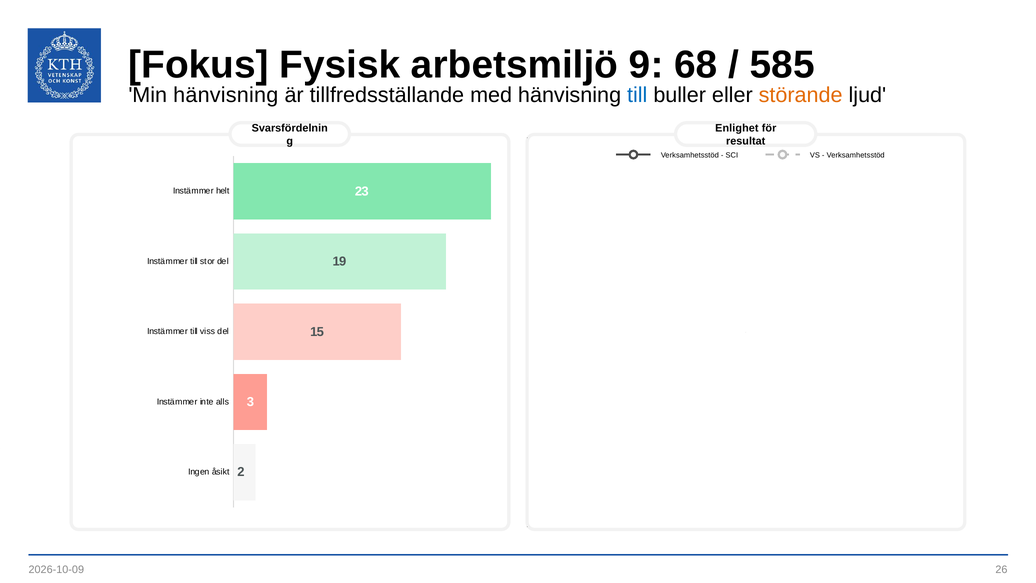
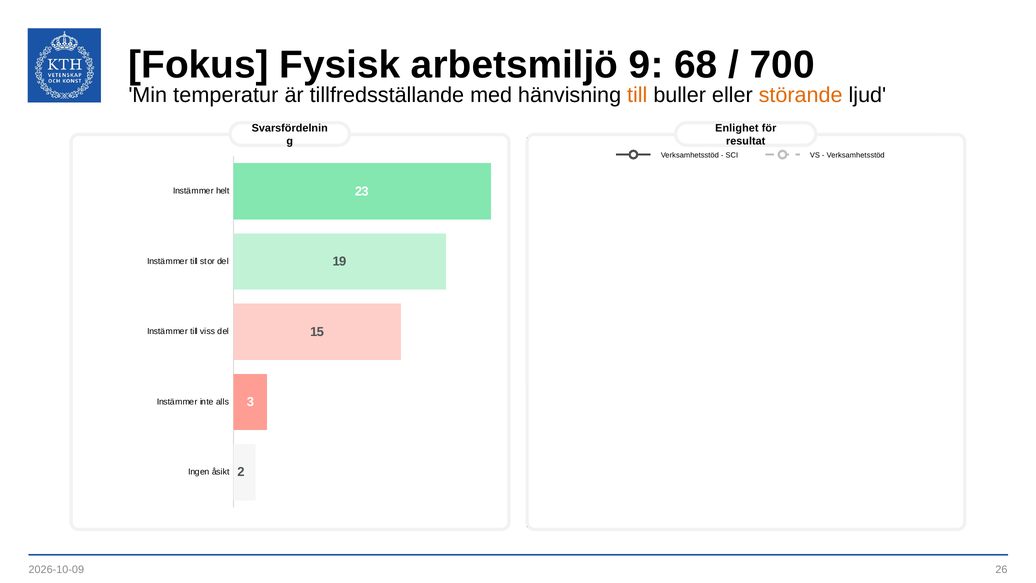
585: 585 -> 700
Min hänvisning: hänvisning -> temperatur
till at (637, 95) colour: blue -> orange
